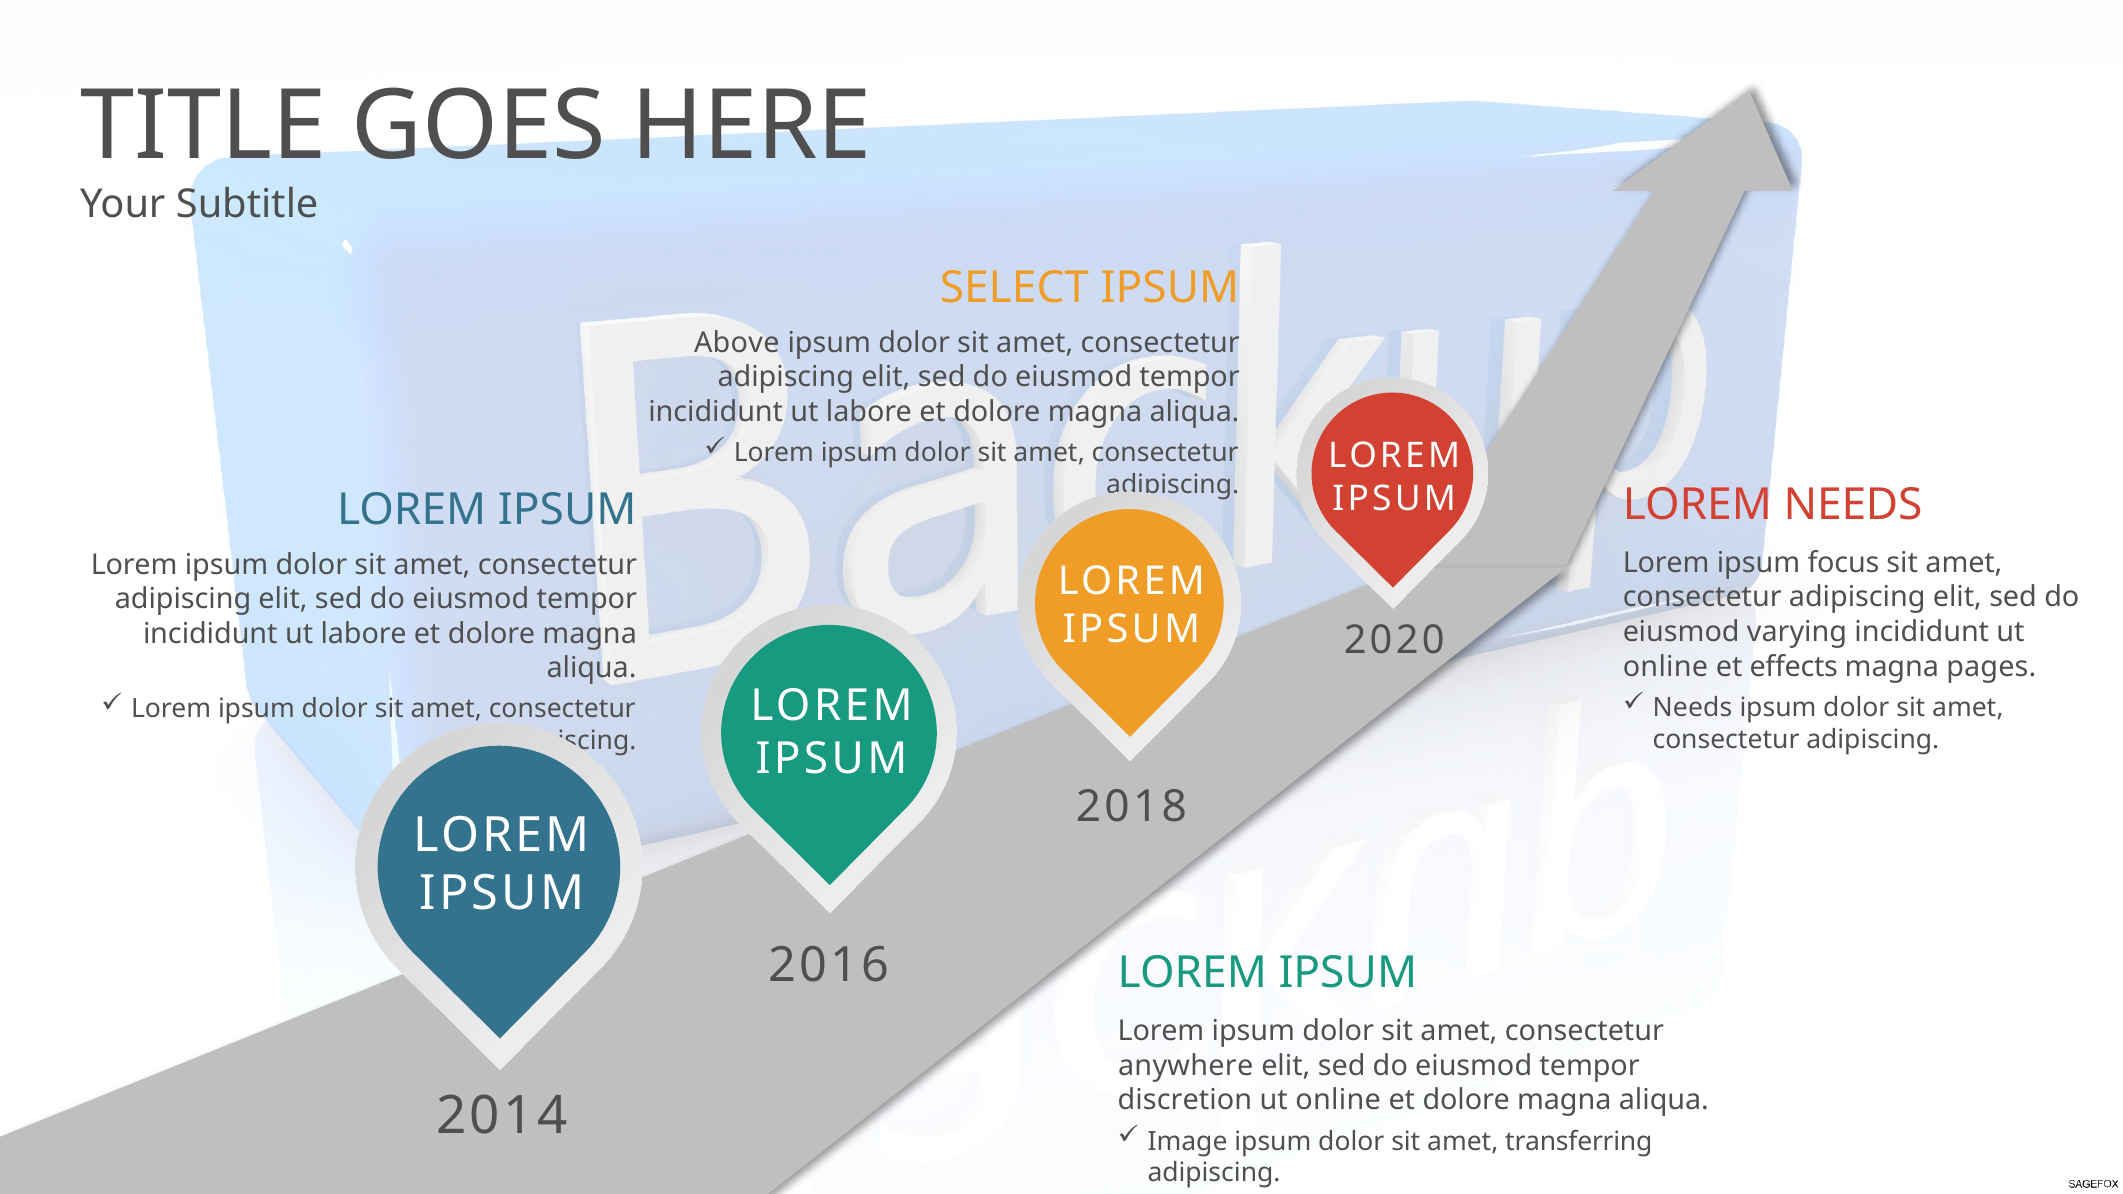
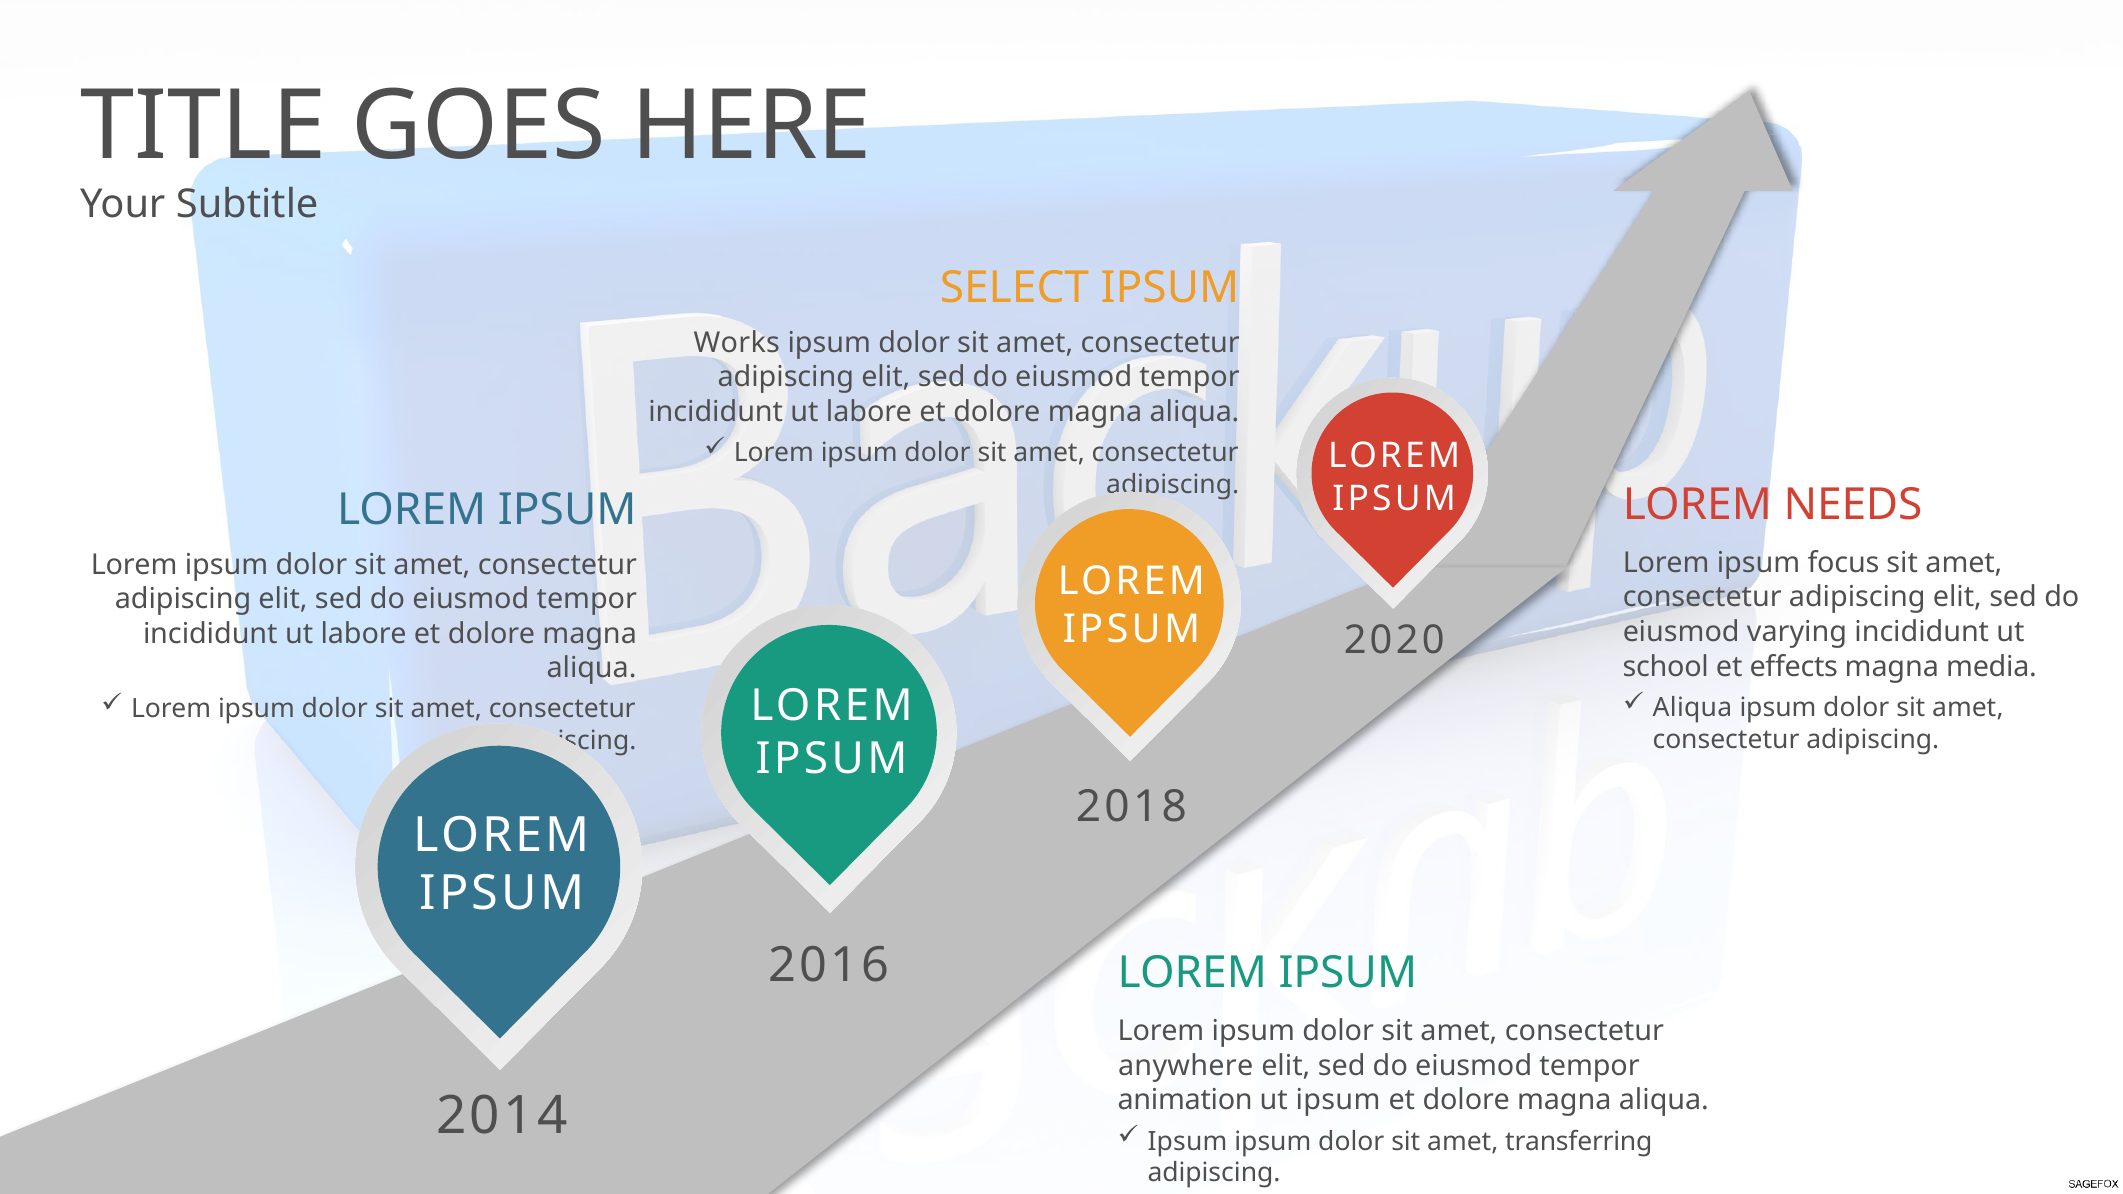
Above: Above -> Works
online at (1665, 667): online -> school
pages: pages -> media
Needs at (1693, 708): Needs -> Aliqua
discretion: discretion -> animation
online at (1338, 1100): online -> ipsum
Image at (1188, 1141): Image -> Ipsum
